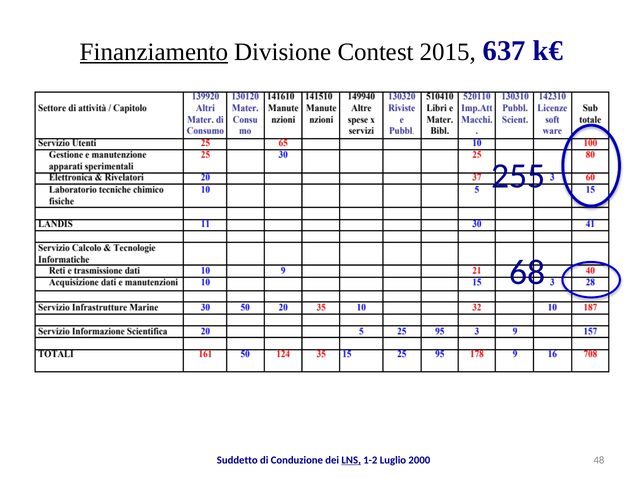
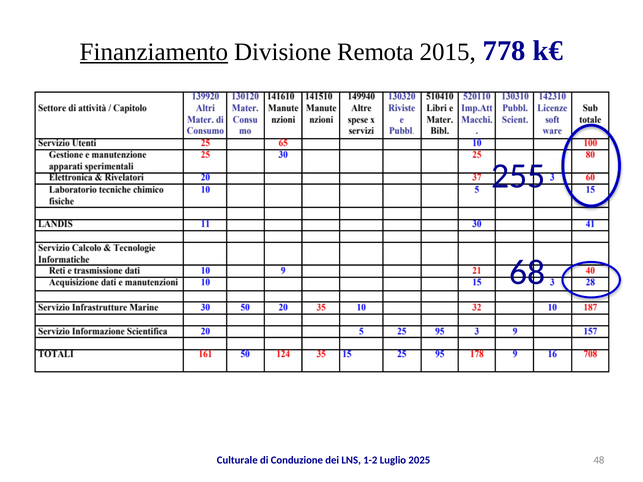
Contest: Contest -> Remota
637: 637 -> 778
Suddetto: Suddetto -> Culturale
LNS underline: present -> none
2000: 2000 -> 2025
